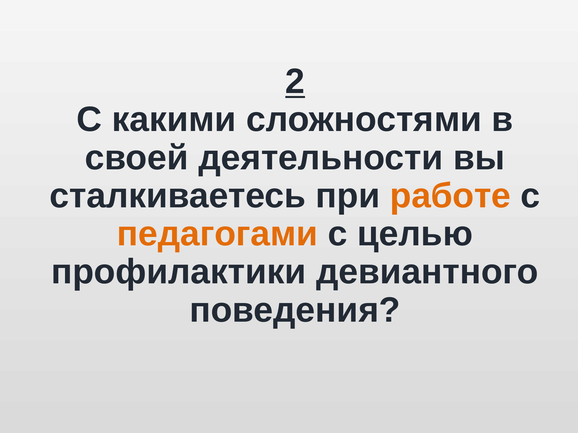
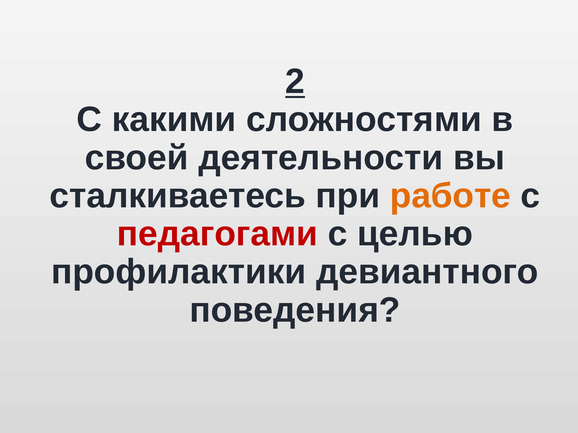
педагогами colour: orange -> red
